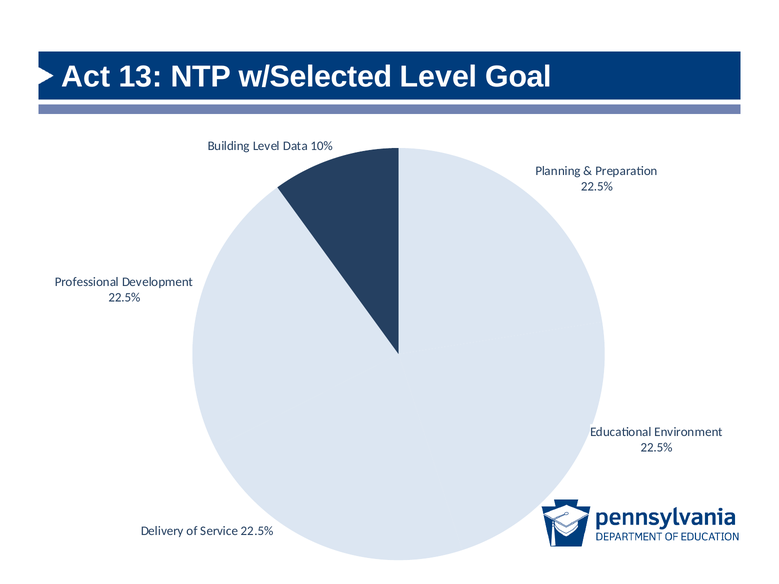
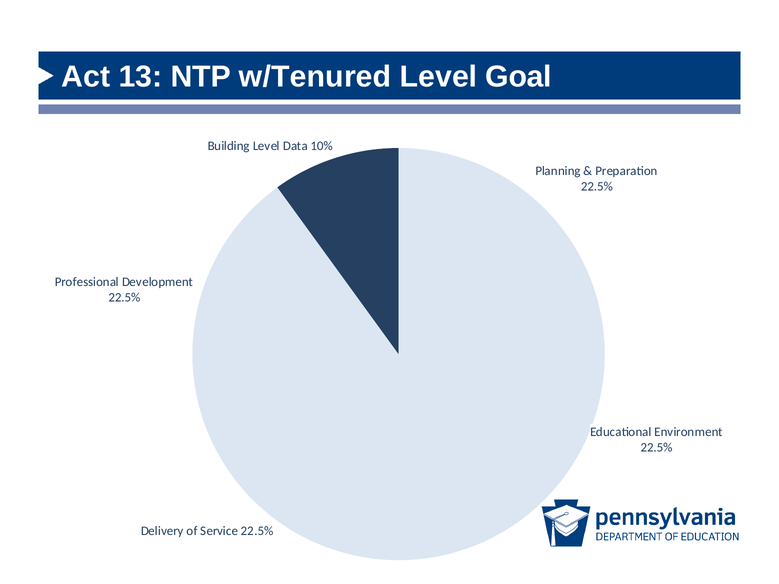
w/Selected: w/Selected -> w/Tenured
